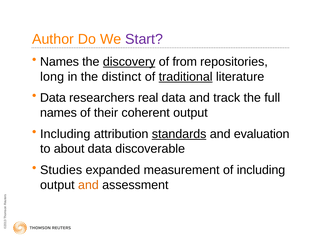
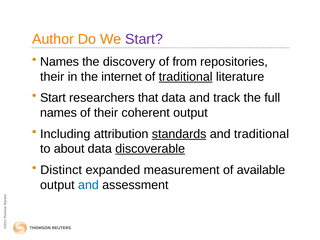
discovery underline: present -> none
long at (52, 77): long -> their
distinct: distinct -> internet
Data at (53, 98): Data -> Start
real: real -> that
and evaluation: evaluation -> traditional
discoverable underline: none -> present
Studies: Studies -> Distinct
of including: including -> available
and at (88, 185) colour: orange -> blue
